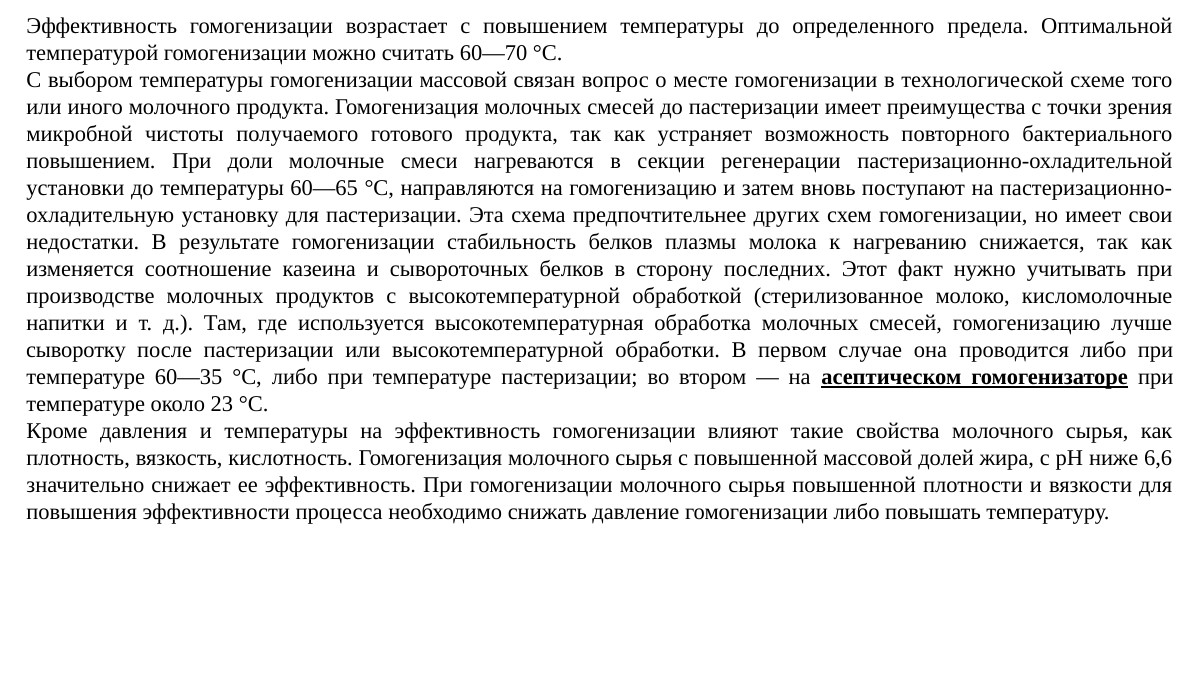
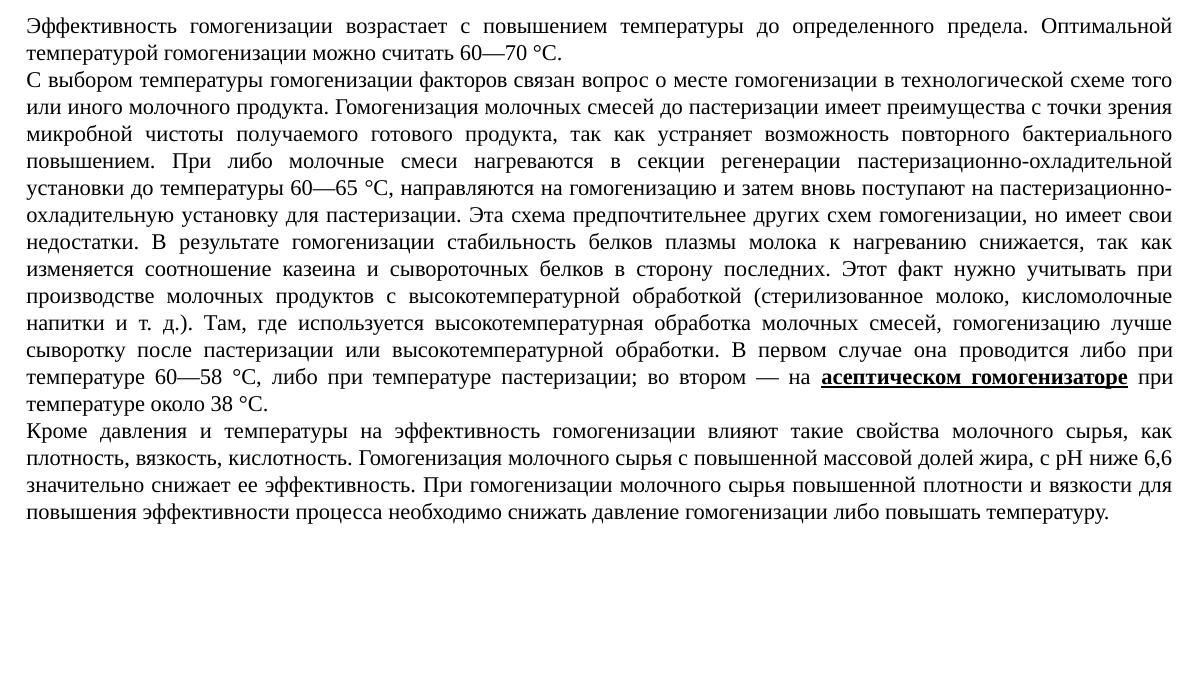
гомогенизации массовой: массовой -> факторов
При доли: доли -> либо
60—35: 60—35 -> 60—58
23: 23 -> 38
